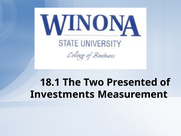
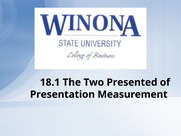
Investments: Investments -> Presentation
